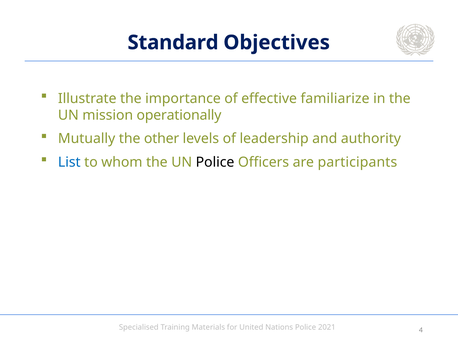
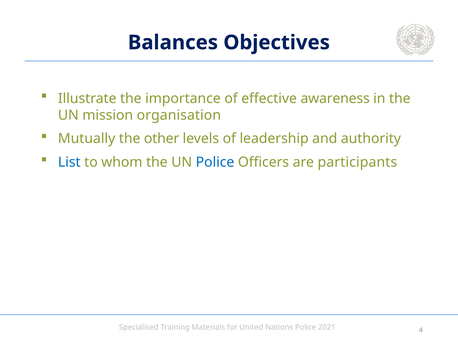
Standard: Standard -> Balances
familiarize: familiarize -> awareness
operationally: operationally -> organisation
Police at (215, 162) colour: black -> blue
